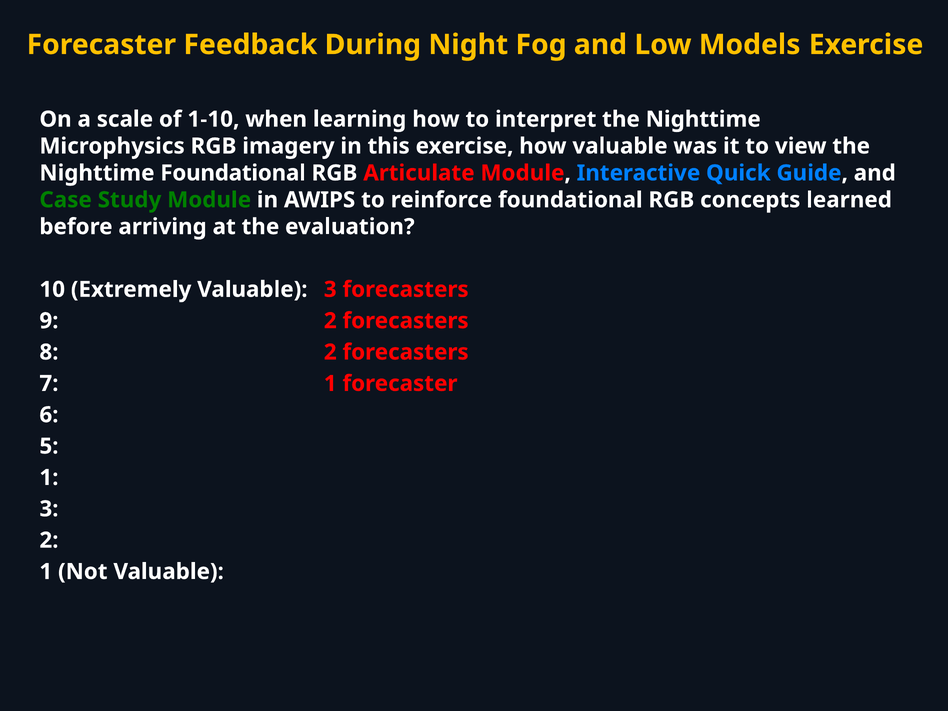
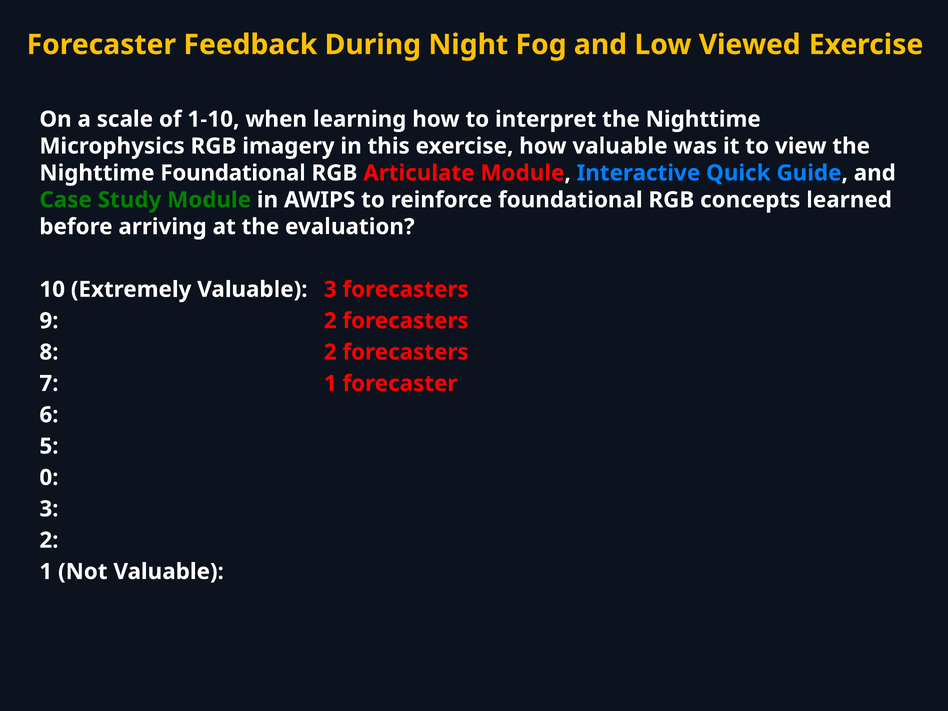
Models: Models -> Viewed
1 at (49, 478): 1 -> 0
